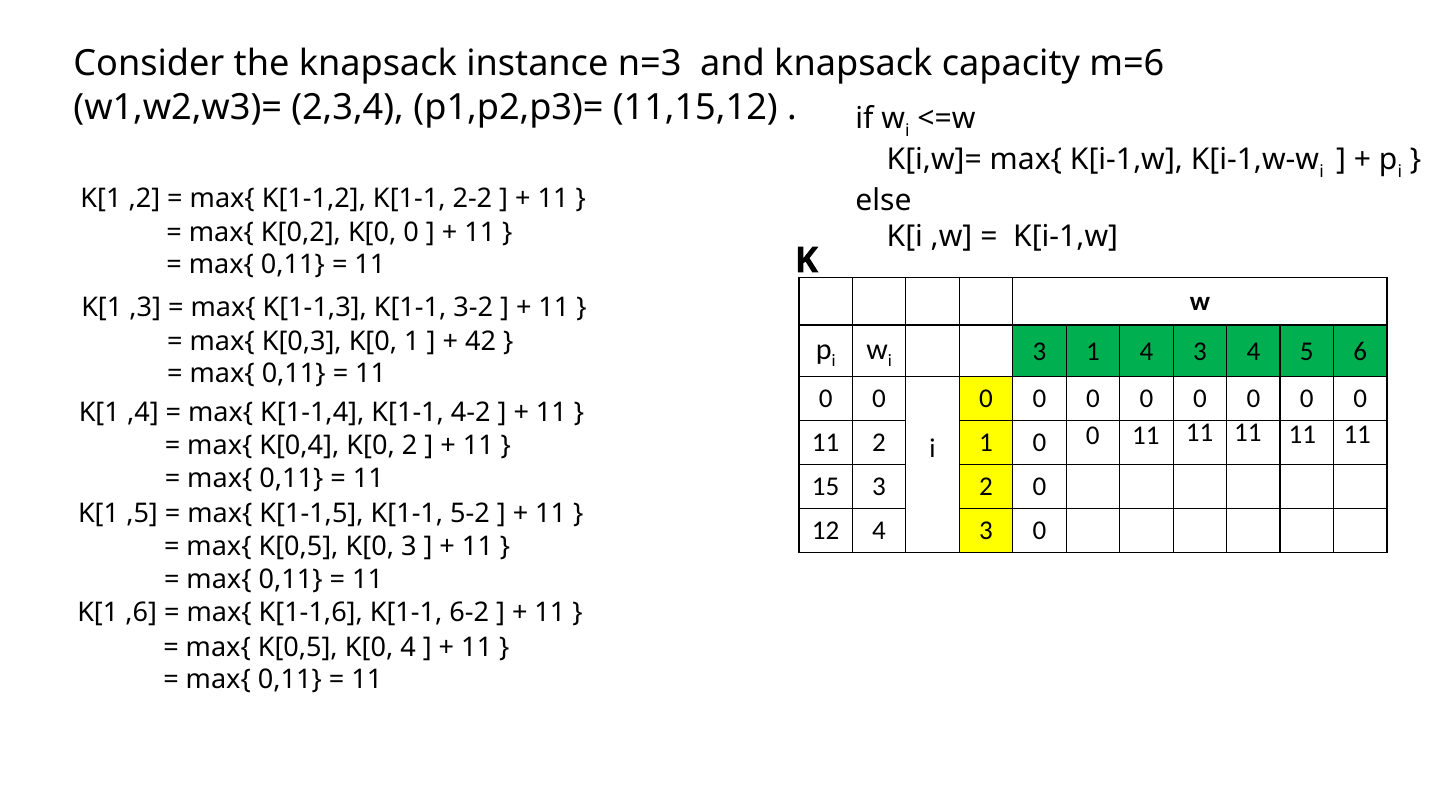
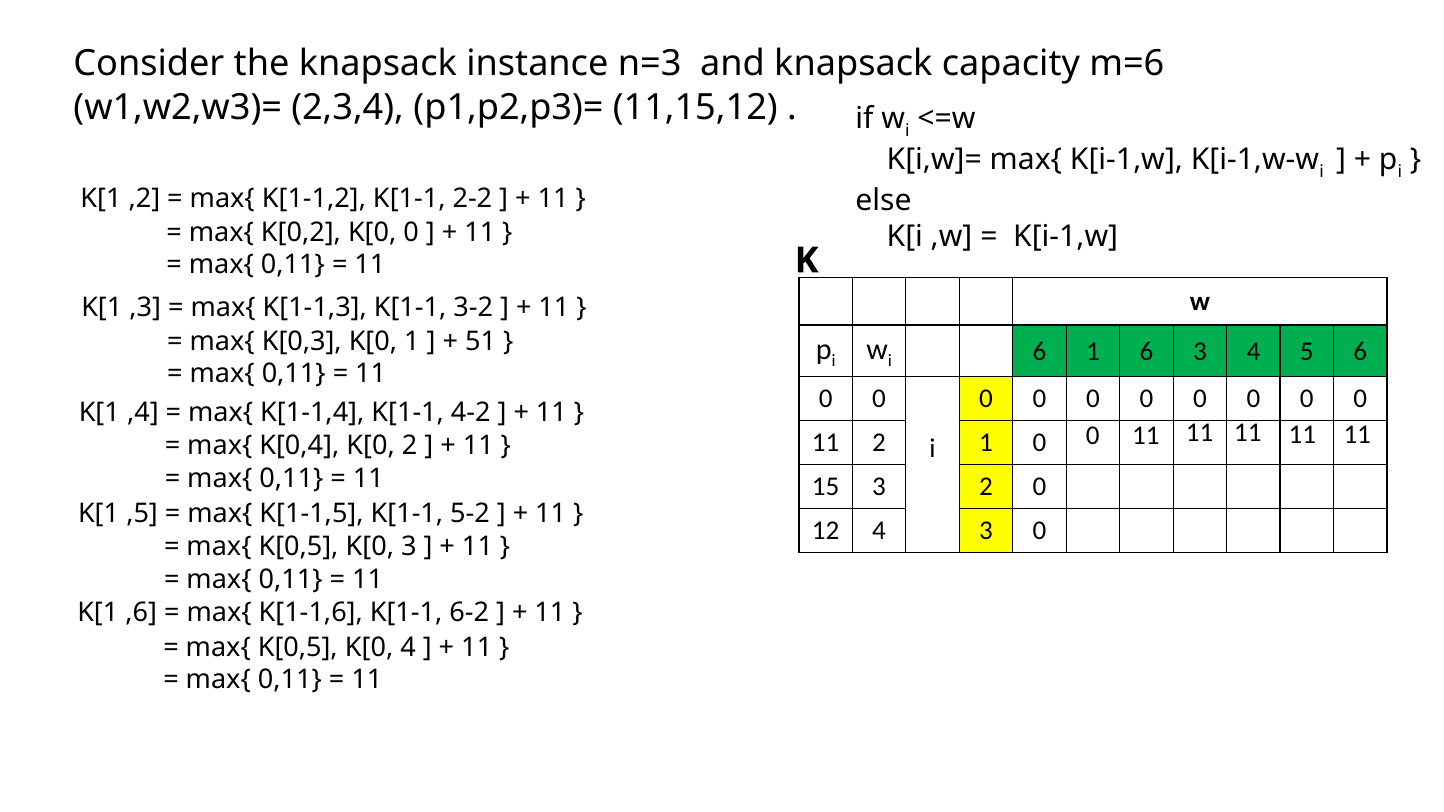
42: 42 -> 51
i 3: 3 -> 6
1 4: 4 -> 6
